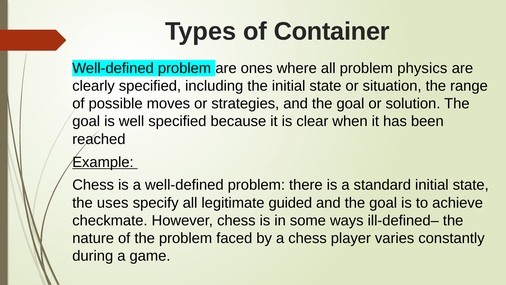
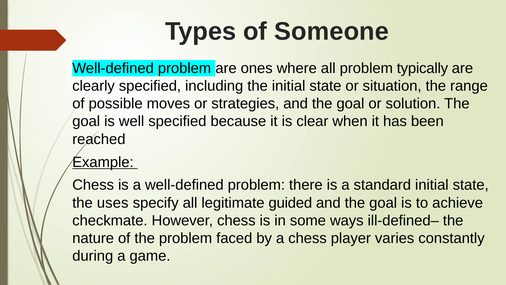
Container: Container -> Someone
physics: physics -> typically
